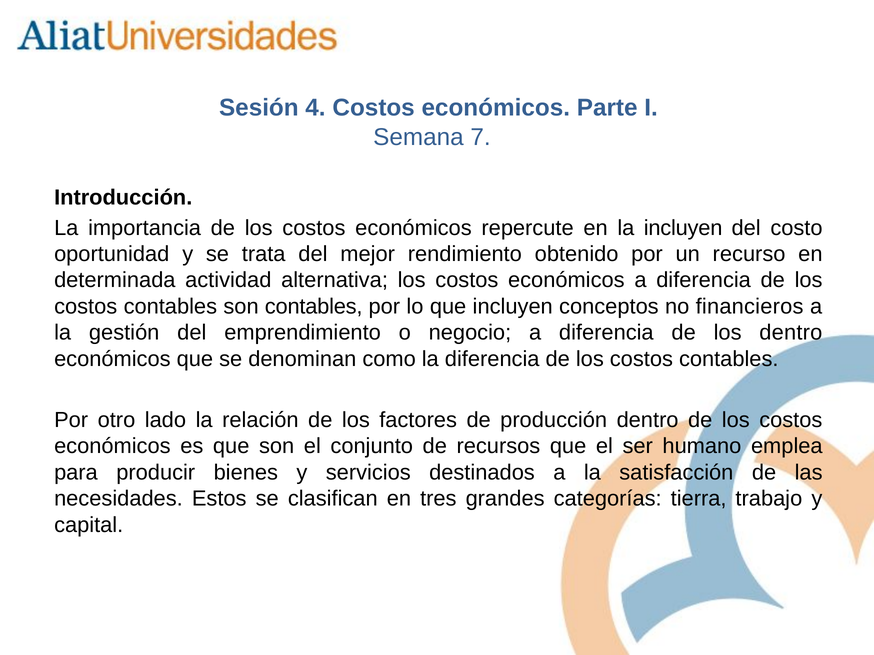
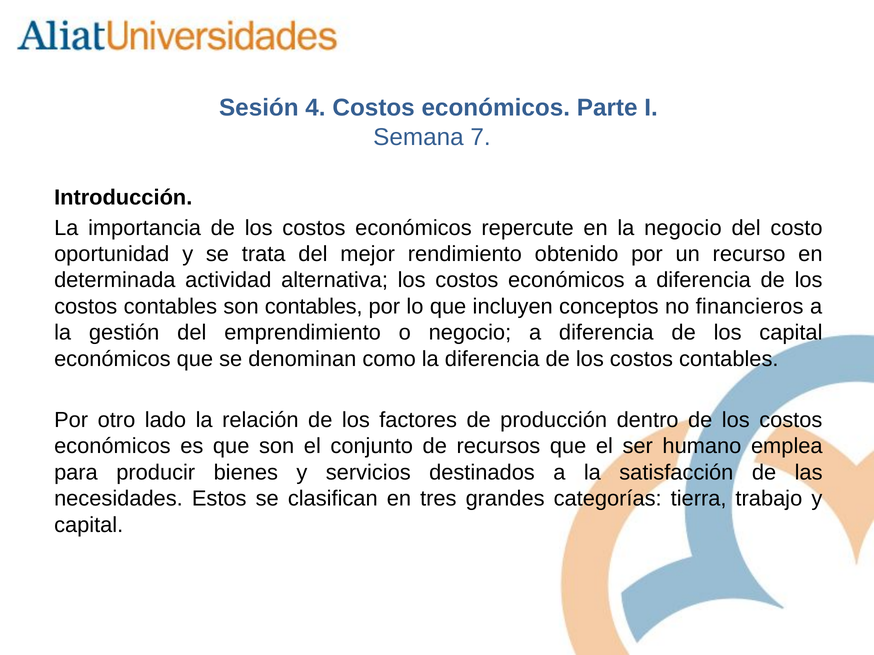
la incluyen: incluyen -> negocio
los dentro: dentro -> capital
